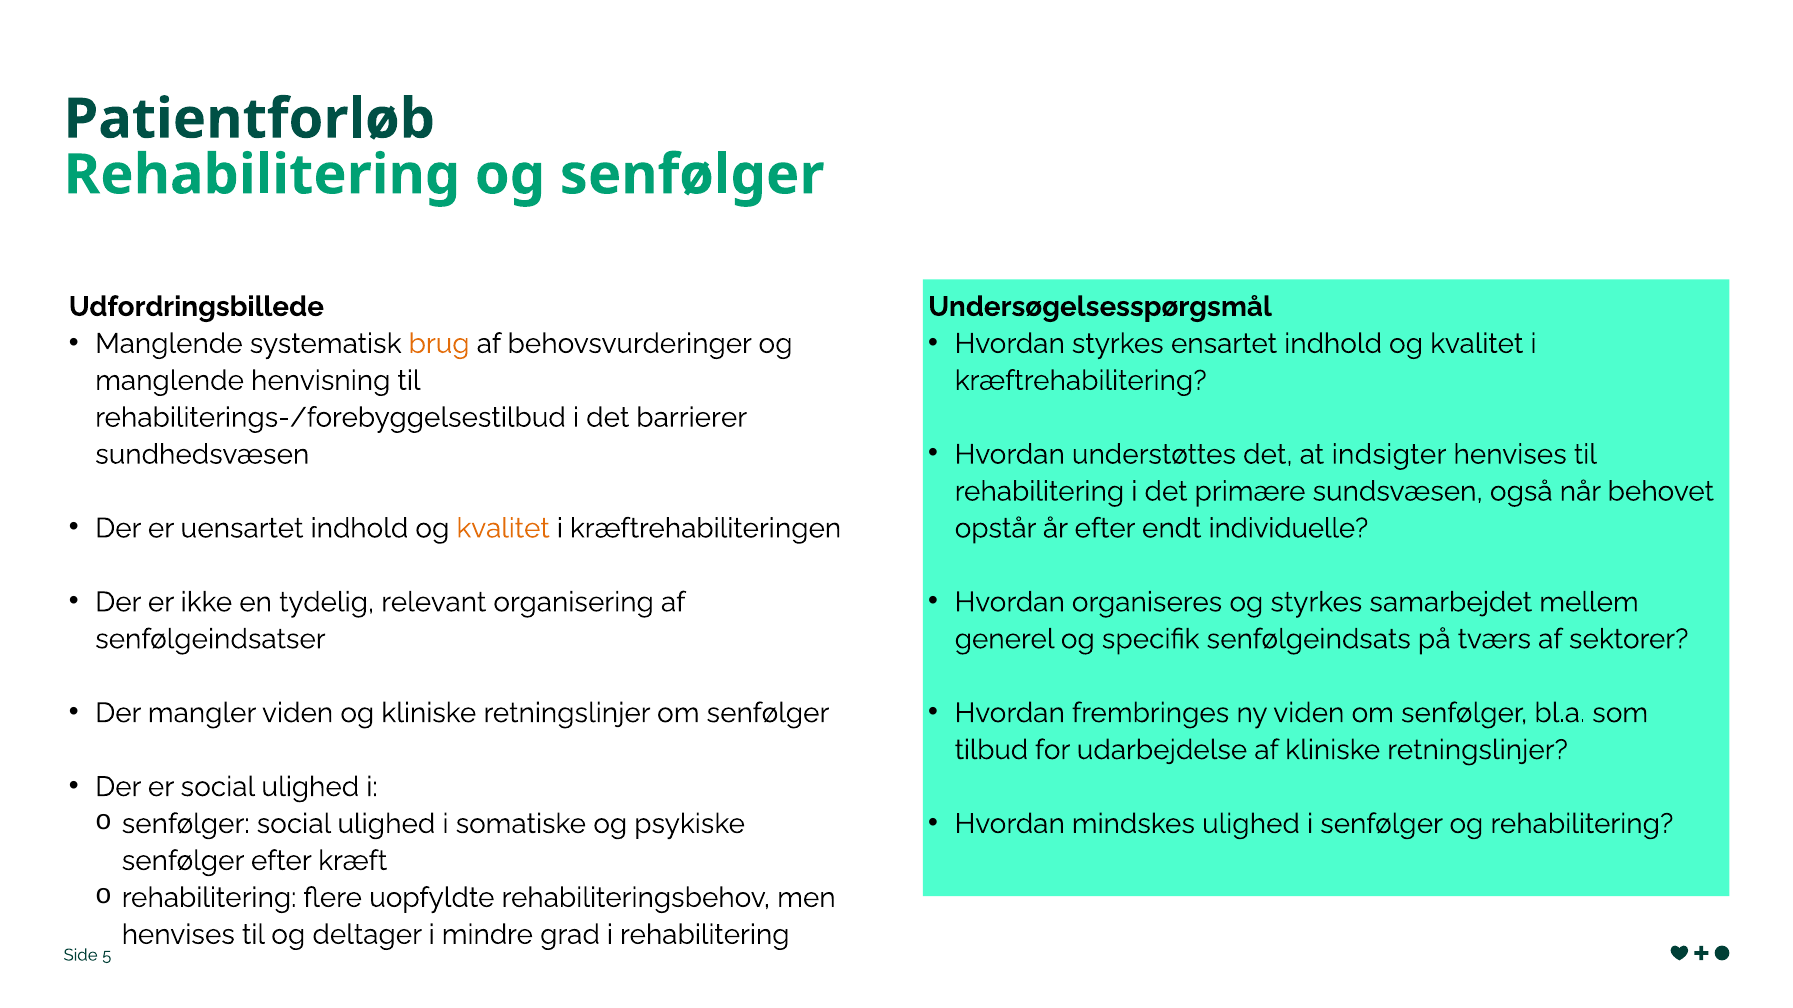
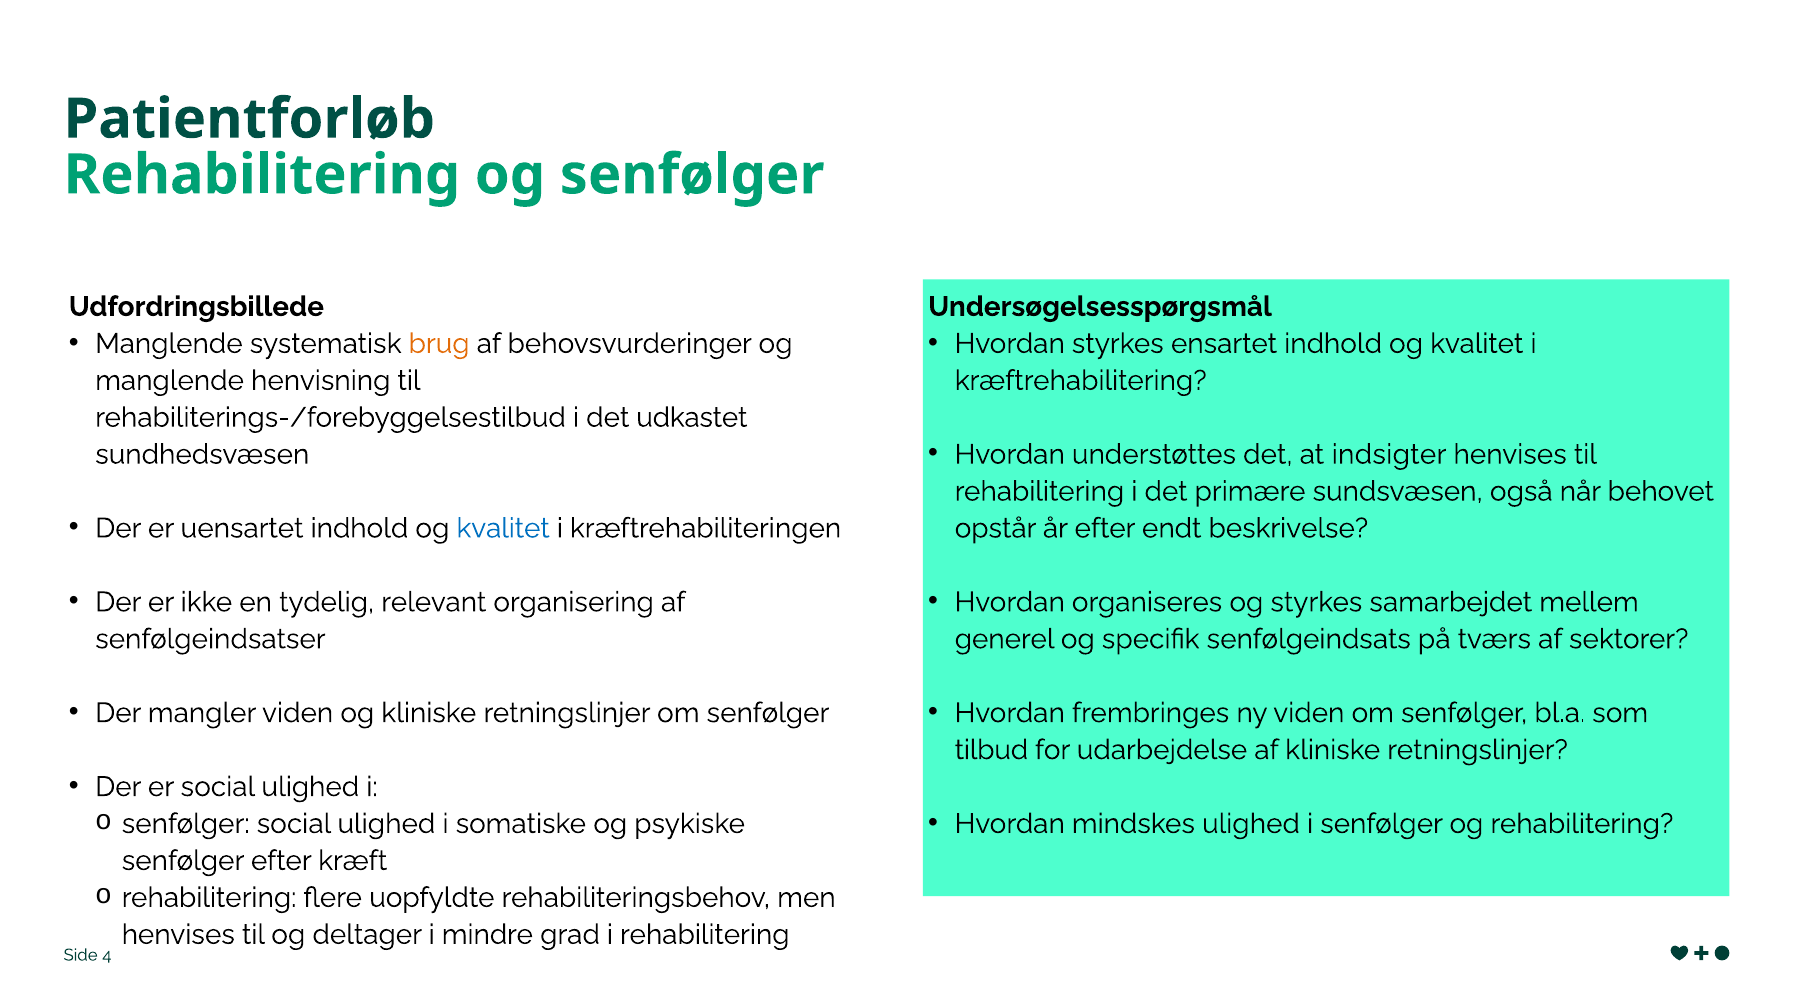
barrierer: barrierer -> udkastet
kvalitet at (503, 529) colour: orange -> blue
individuelle: individuelle -> beskrivelse
5: 5 -> 4
